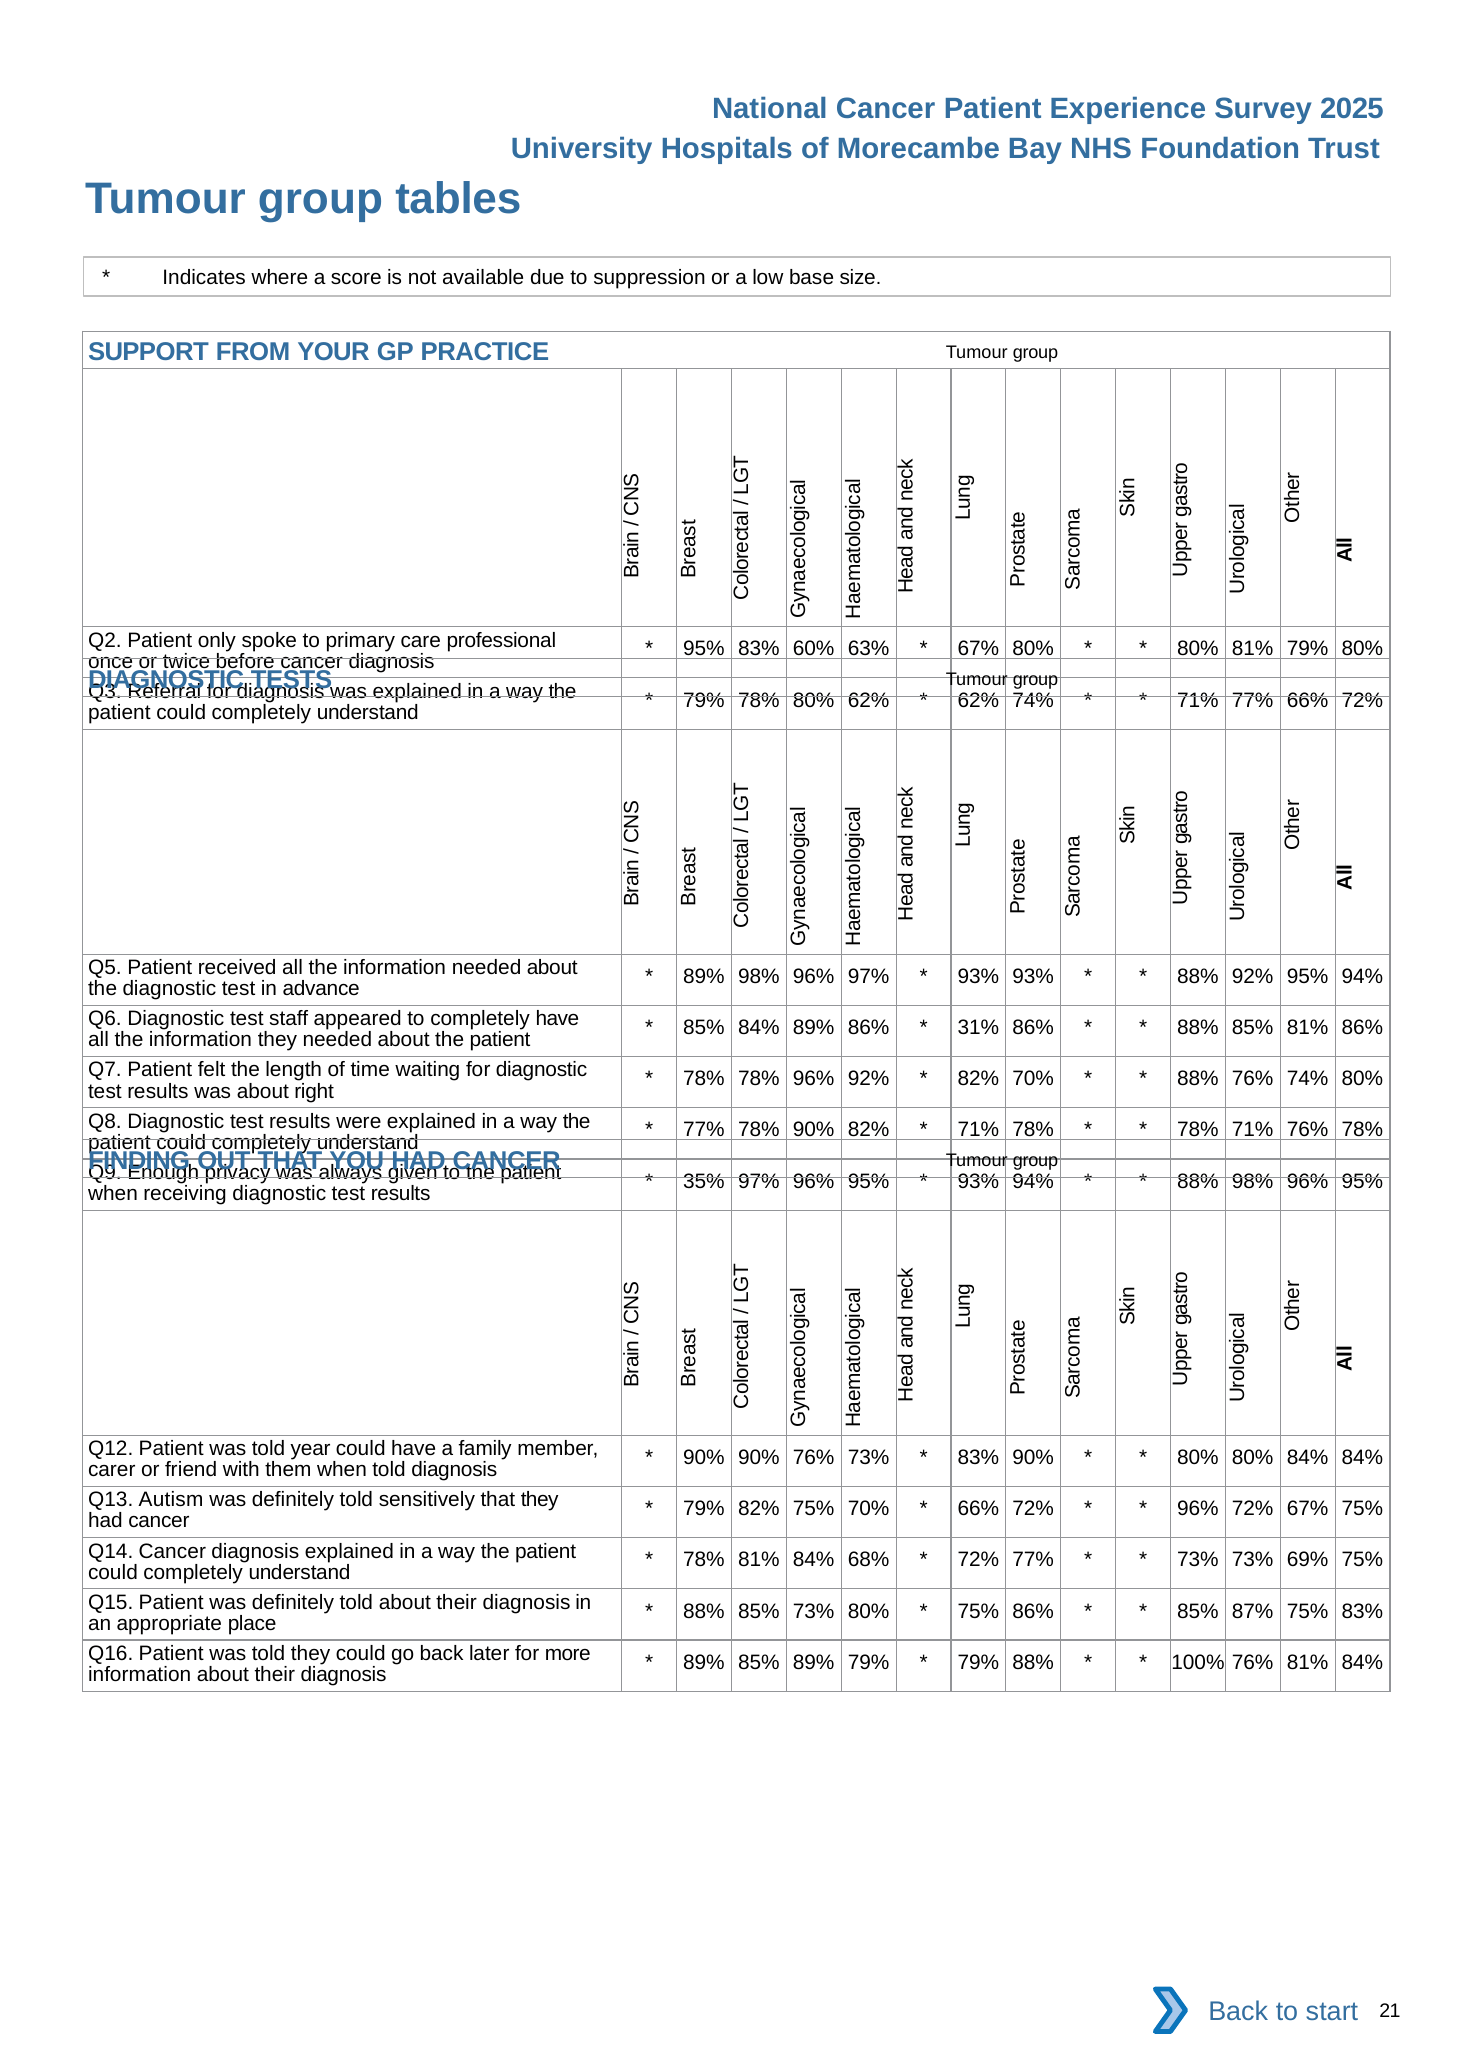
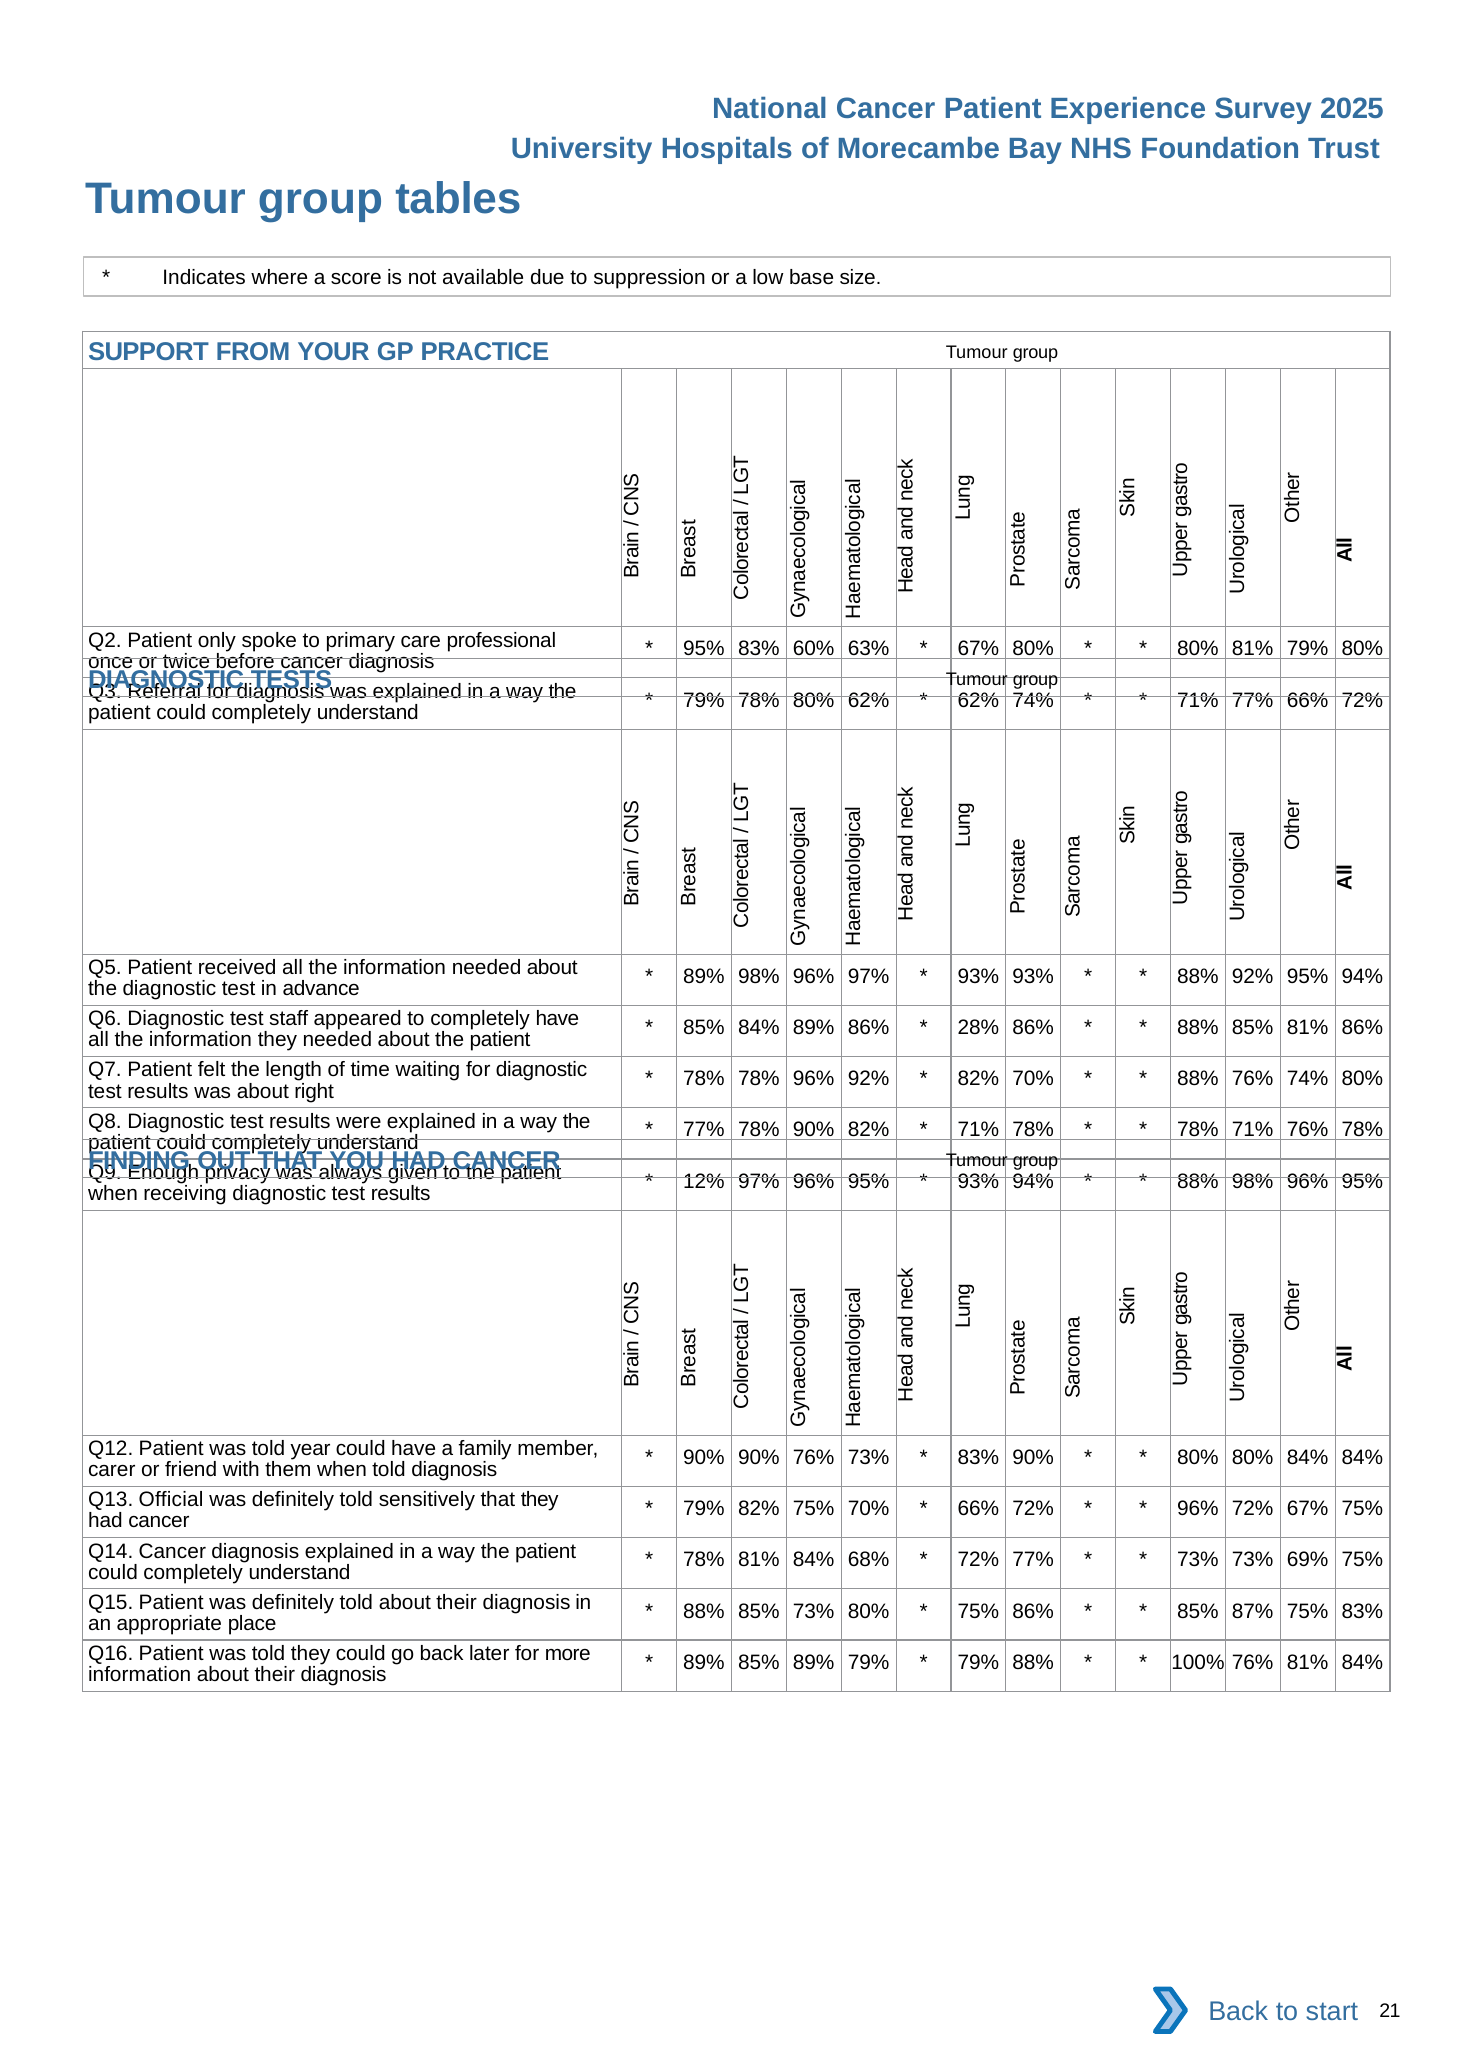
31%: 31% -> 28%
35%: 35% -> 12%
Autism: Autism -> Official
